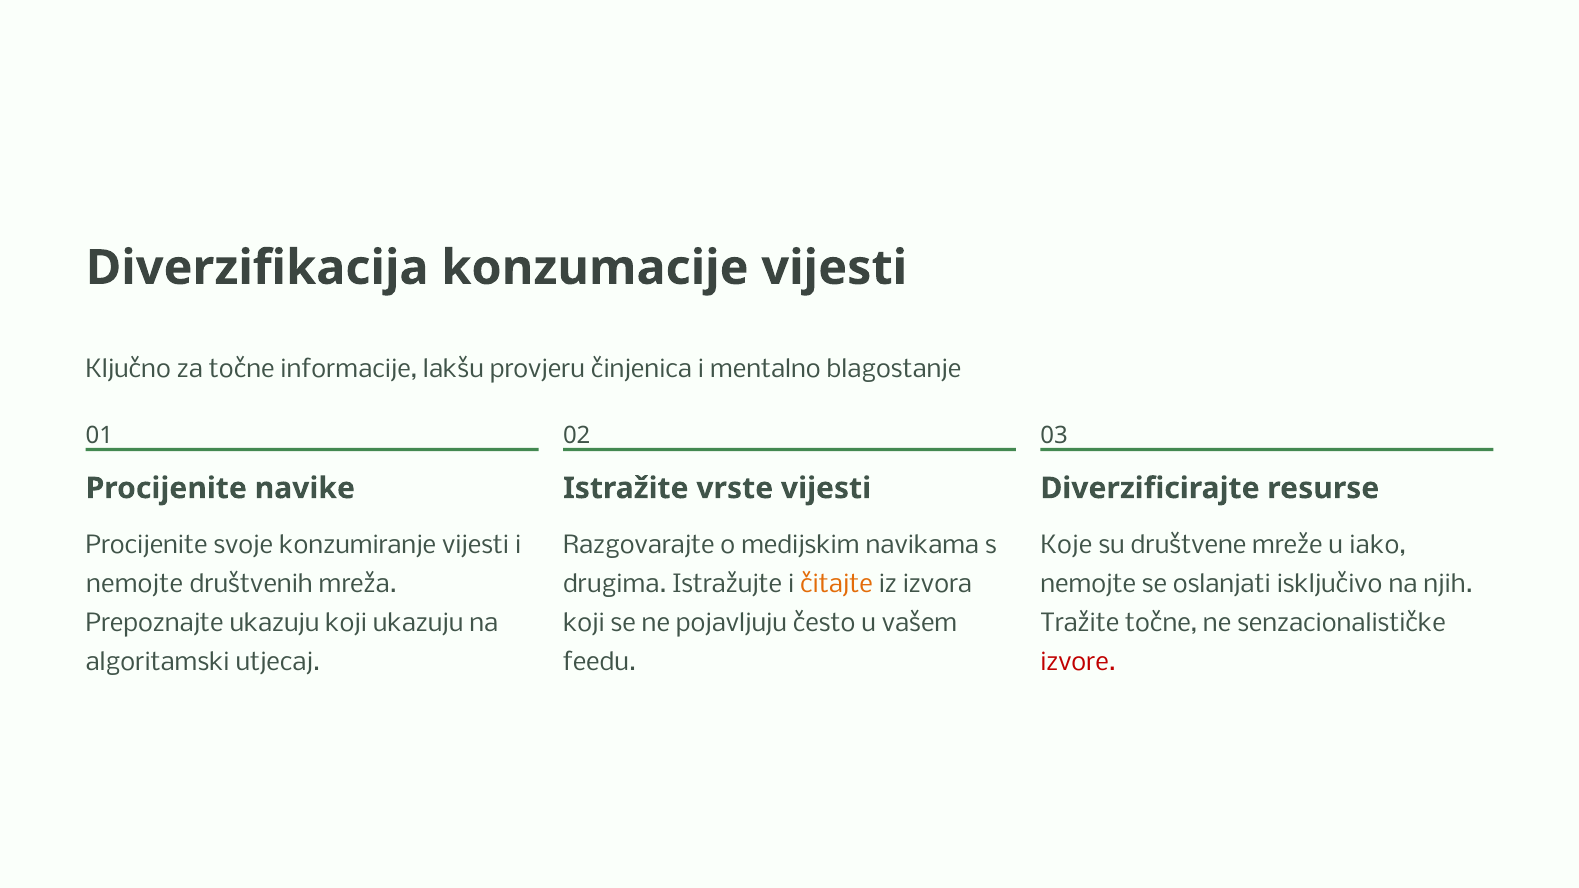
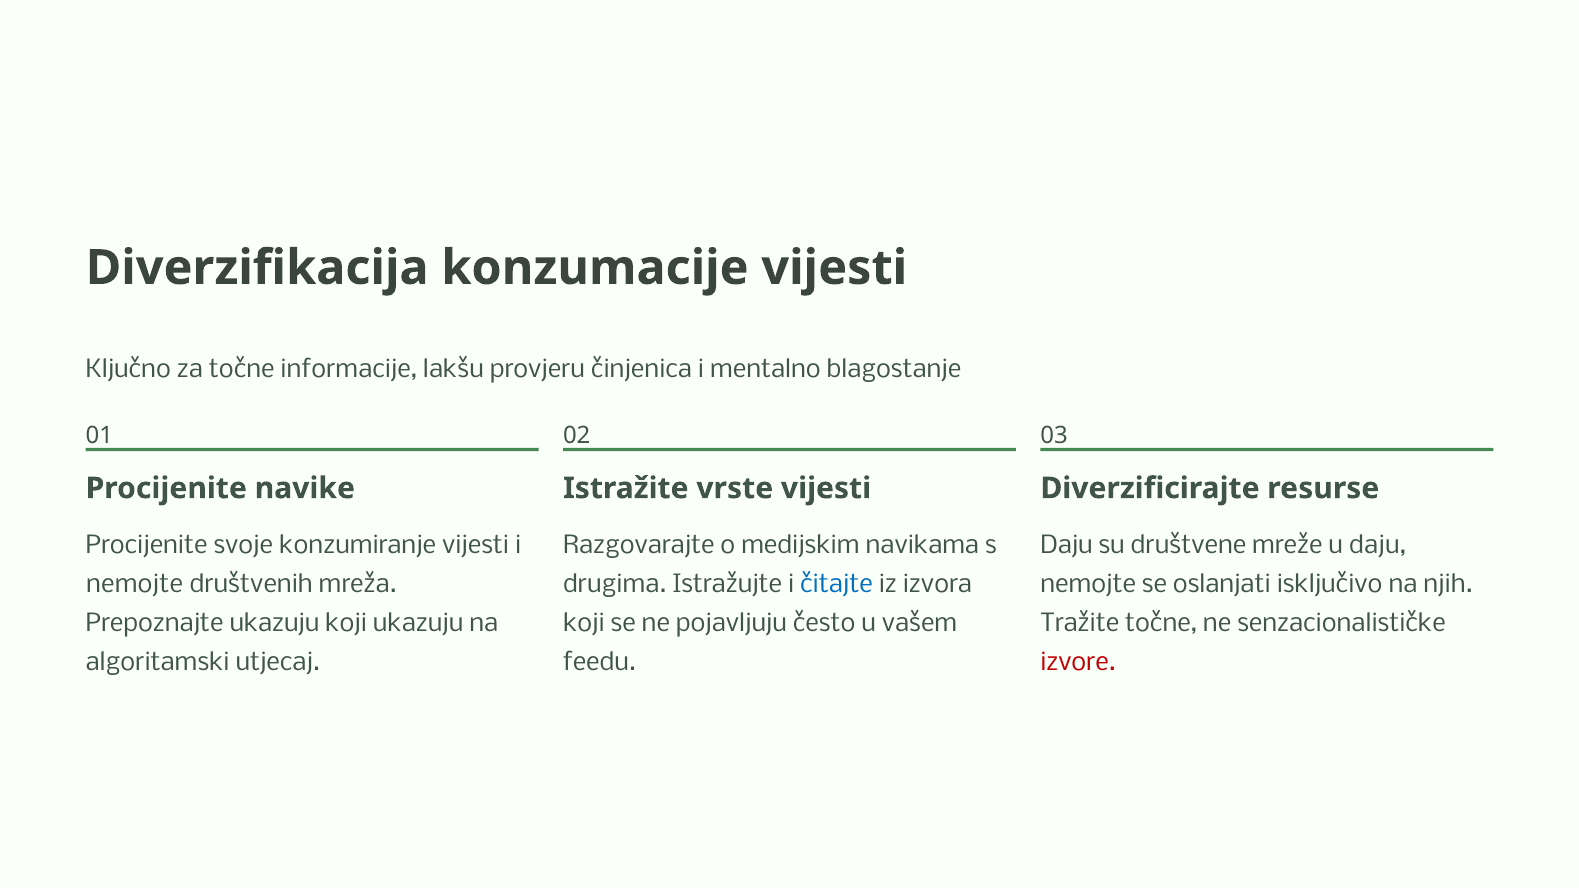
Koje at (1066, 546): Koje -> Daju
u iako: iako -> daju
čitajte colour: orange -> blue
